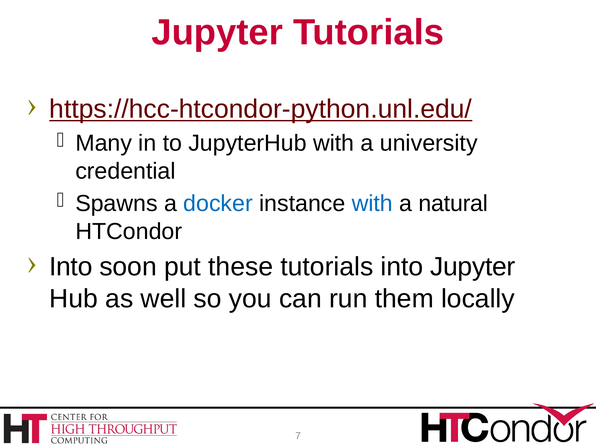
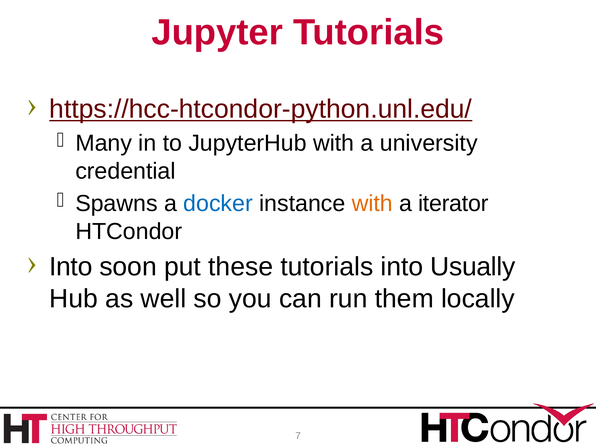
with at (372, 204) colour: blue -> orange
natural: natural -> iterator
into Jupyter: Jupyter -> Usually
